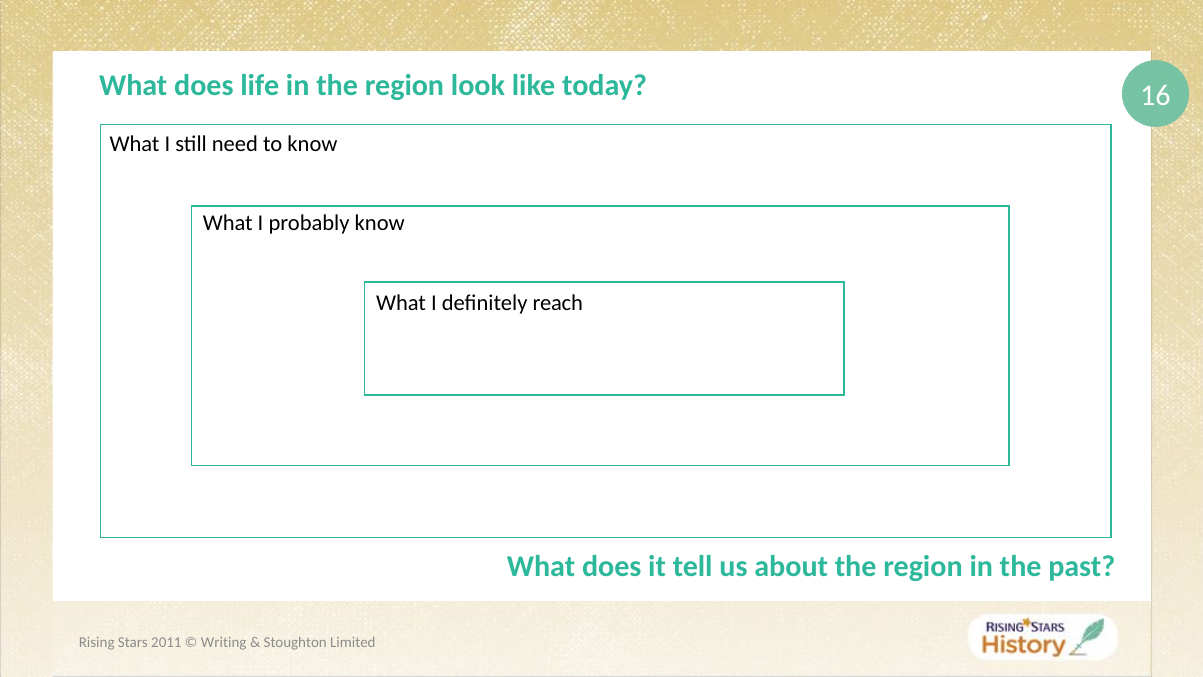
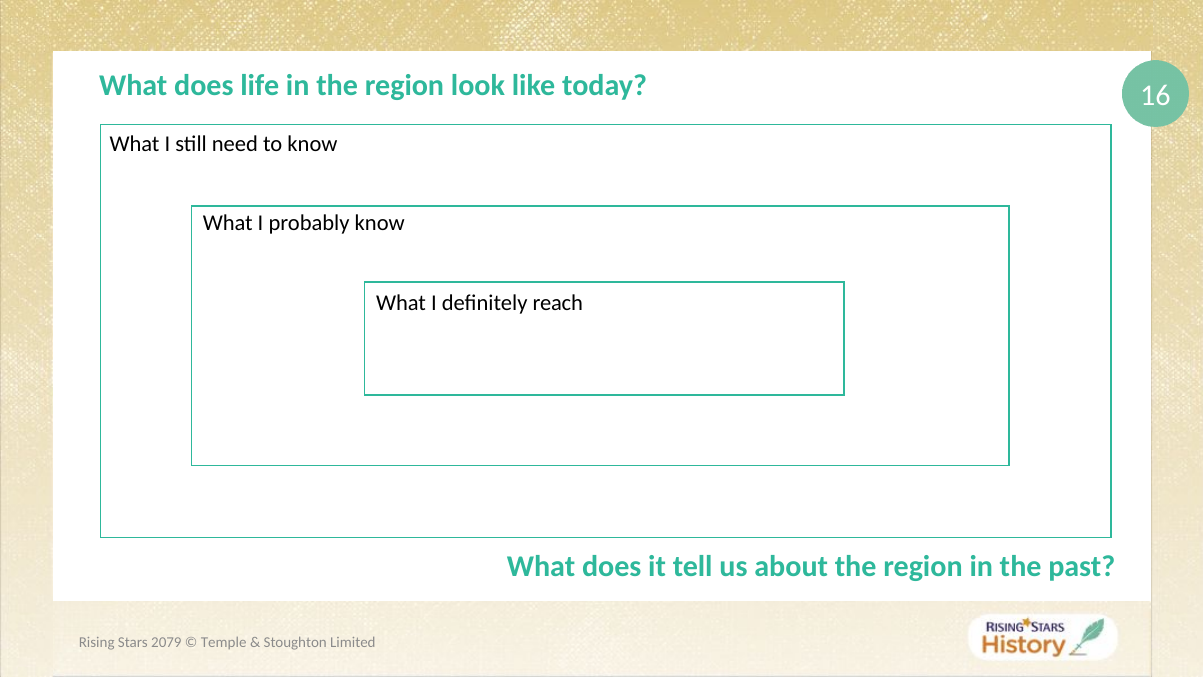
2011: 2011 -> 2079
Writing: Writing -> Temple
